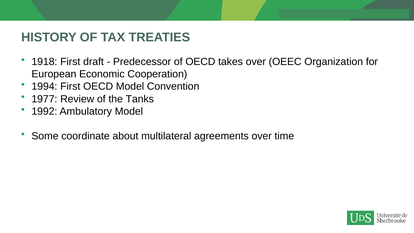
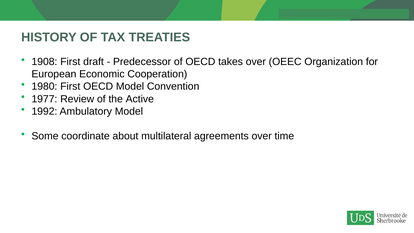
1918: 1918 -> 1908
1994: 1994 -> 1980
Tanks: Tanks -> Active
